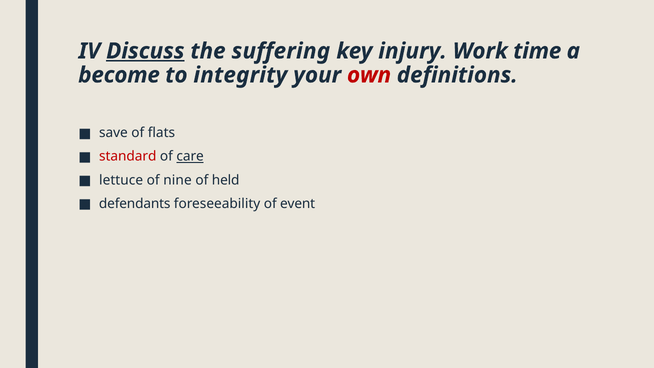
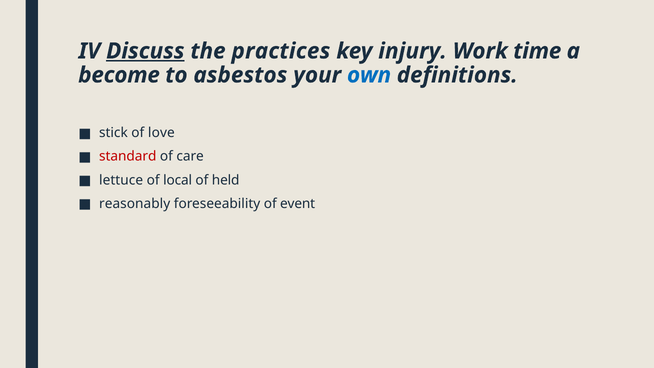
suffering: suffering -> practices
integrity: integrity -> asbestos
own colour: red -> blue
save: save -> stick
flats: flats -> love
care underline: present -> none
nine: nine -> local
defendants: defendants -> reasonably
